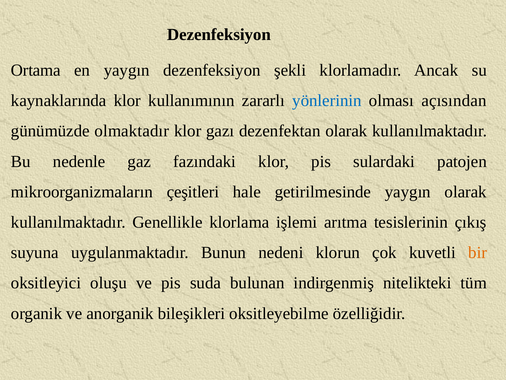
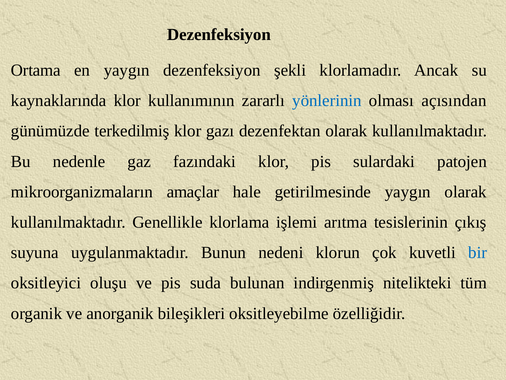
olmaktadır: olmaktadır -> terkedilmiş
çeşitleri: çeşitleri -> amaçlar
bir colour: orange -> blue
